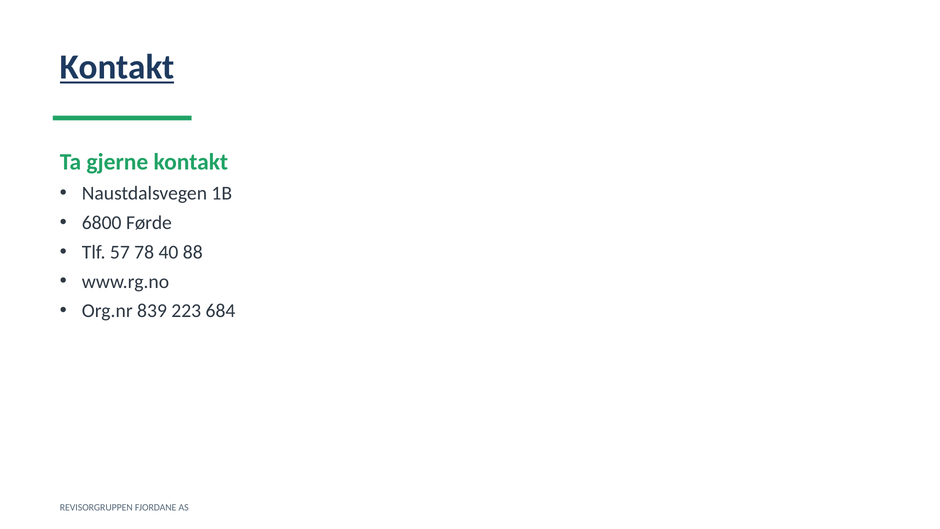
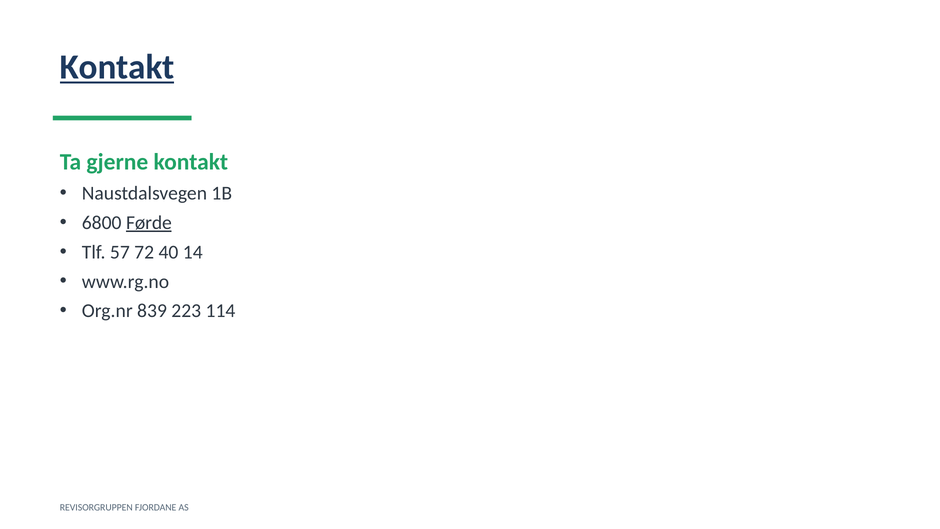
Førde underline: none -> present
78: 78 -> 72
88: 88 -> 14
684: 684 -> 114
